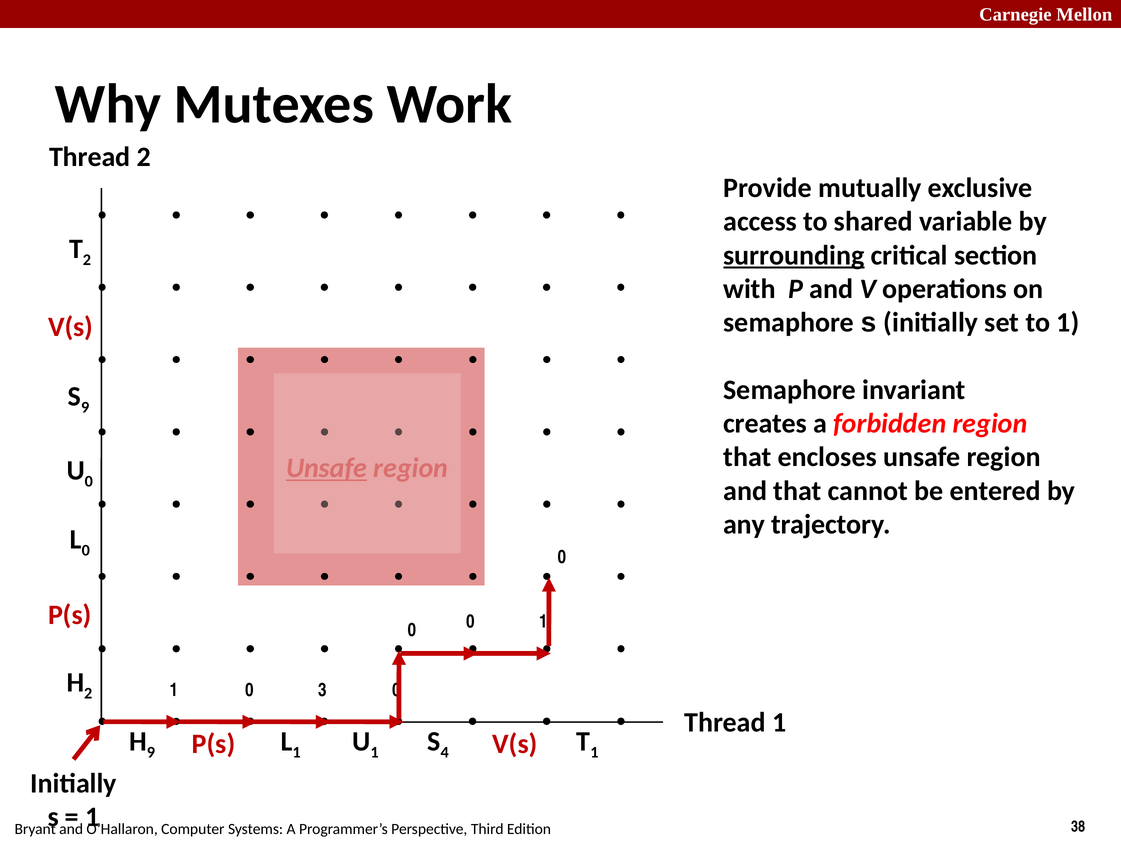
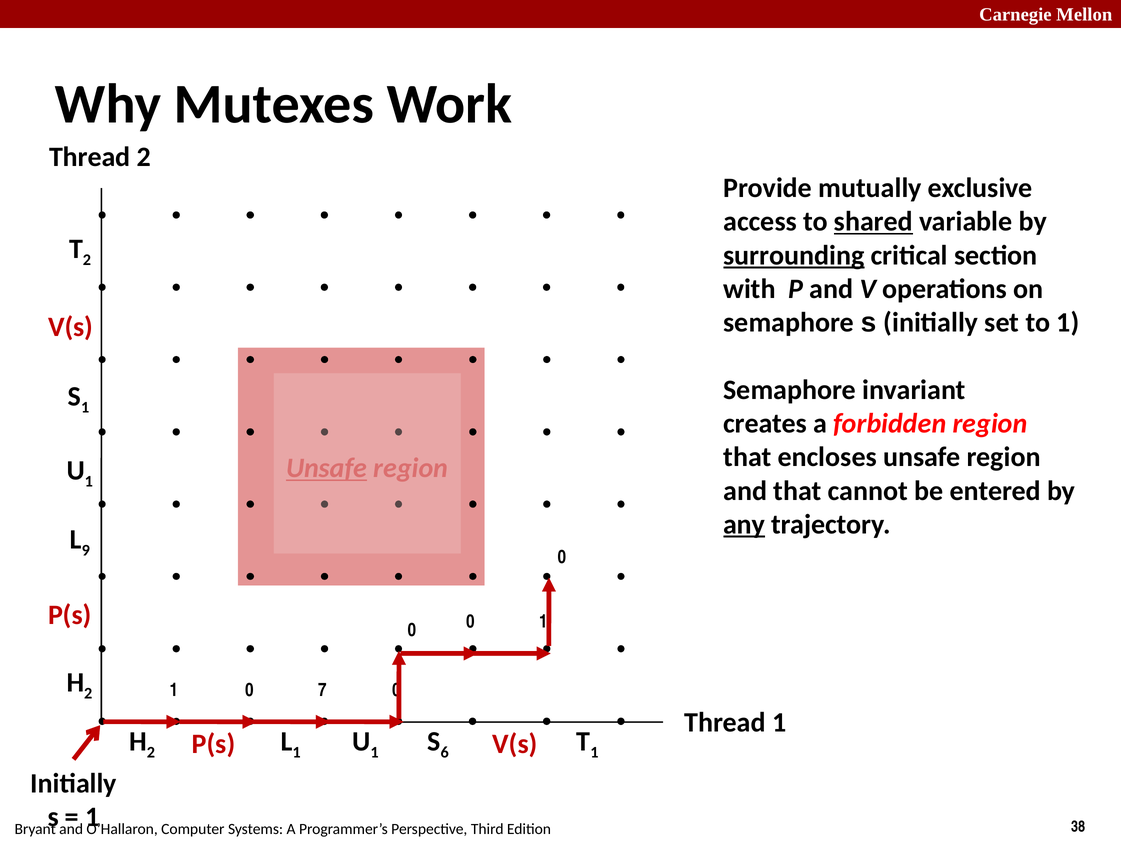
shared underline: none -> present
S 9: 9 -> 1
0 at (89, 481): 0 -> 1
any underline: none -> present
0 at (86, 550): 0 -> 9
3: 3 -> 7
9 at (151, 752): 9 -> 2
4: 4 -> 6
